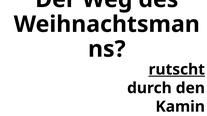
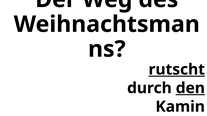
den underline: none -> present
